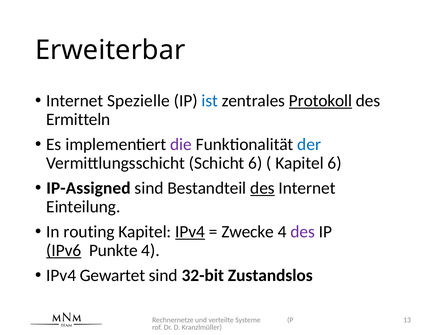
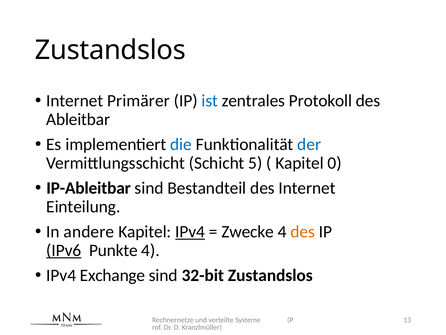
Erweiterbar at (110, 50): Erweiterbar -> Zustandslos
Spezielle: Spezielle -> Primärer
Protokoll underline: present -> none
Ermitteln: Ermitteln -> Ableitbar
die colour: purple -> blue
Schicht 6: 6 -> 5
Kapitel 6: 6 -> 0
IP-Assigned: IP-Assigned -> IP-Ableitbar
des at (262, 188) underline: present -> none
routing: routing -> andere
des at (303, 231) colour: purple -> orange
Gewartet: Gewartet -> Exchange
